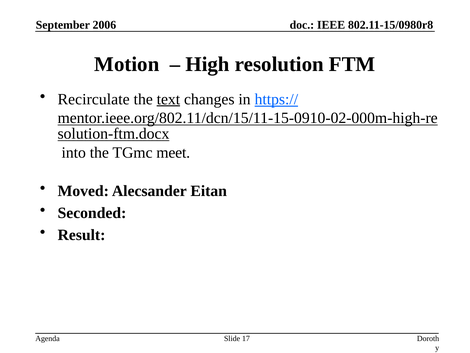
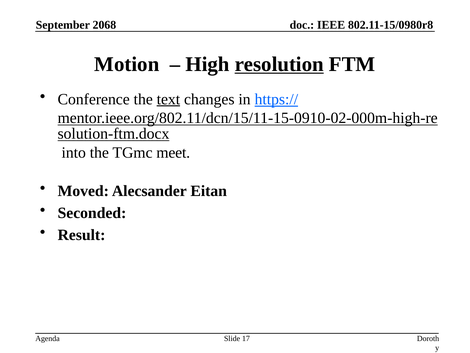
2006: 2006 -> 2068
resolution underline: none -> present
Recirculate: Recirculate -> Conference
